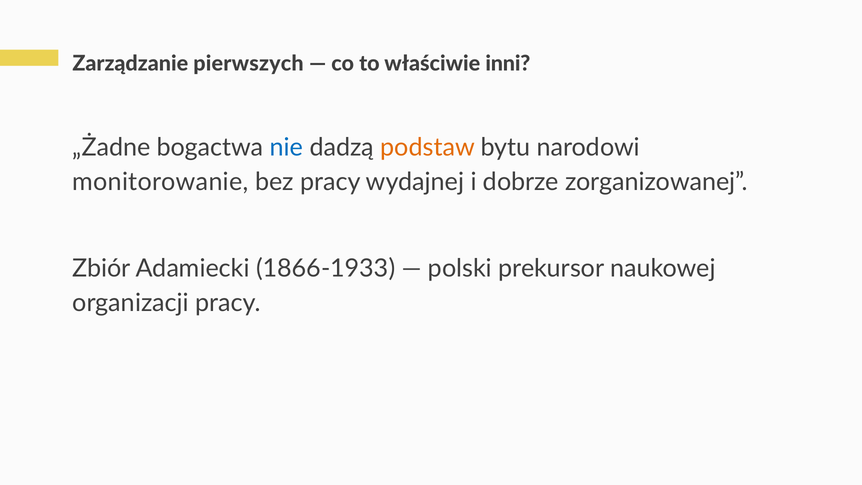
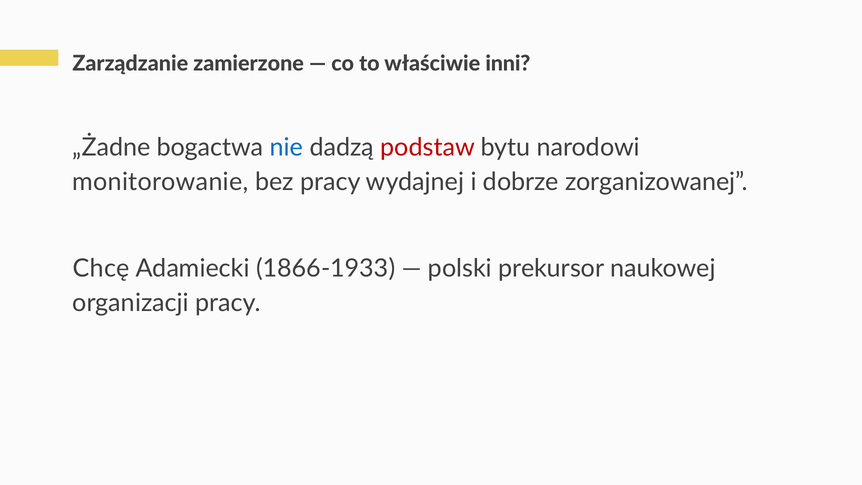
pierwszych: pierwszych -> zamierzone
podstaw colour: orange -> red
Zbiór: Zbiór -> Chcę
